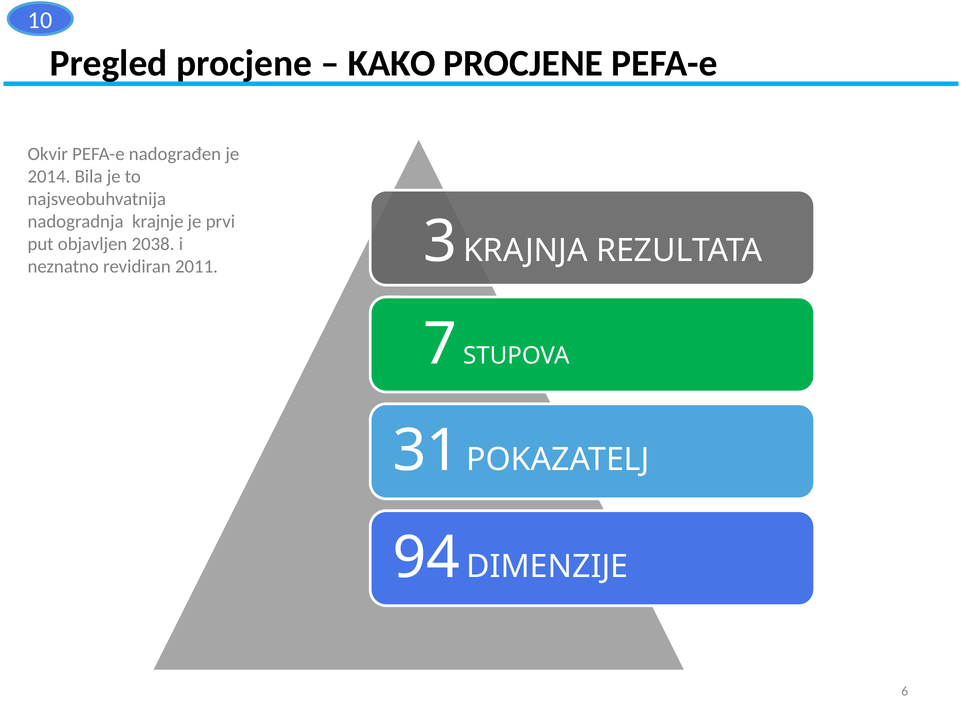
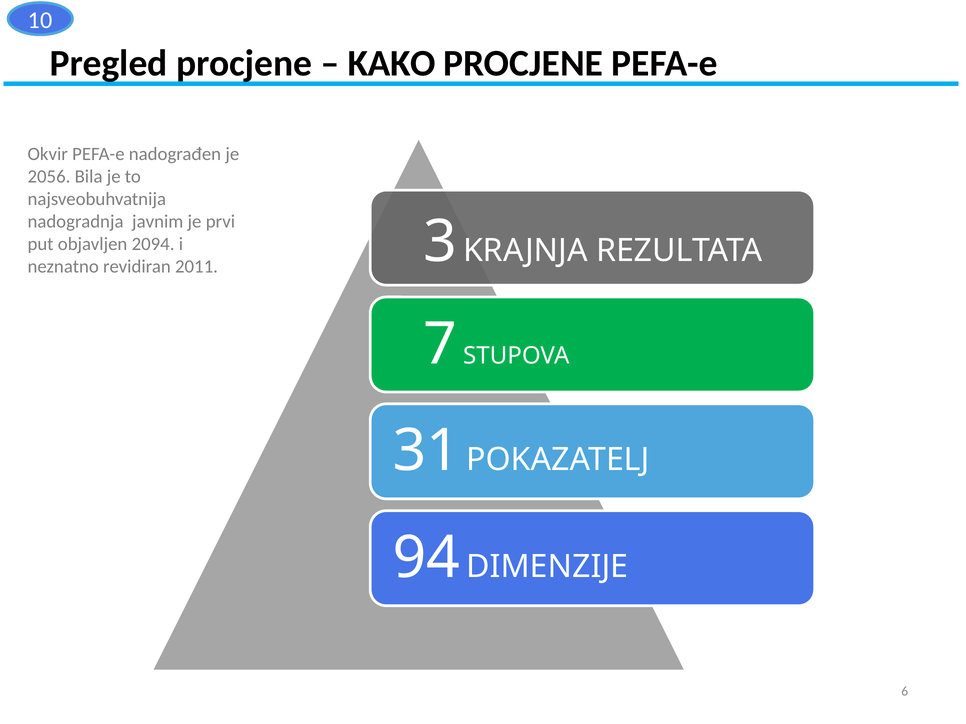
2014: 2014 -> 2056
krajnje: krajnje -> javnim
2038: 2038 -> 2094
